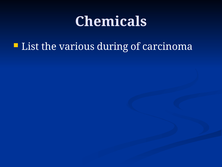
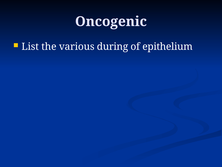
Chemicals: Chemicals -> Oncogenic
carcinoma: carcinoma -> epithelium
